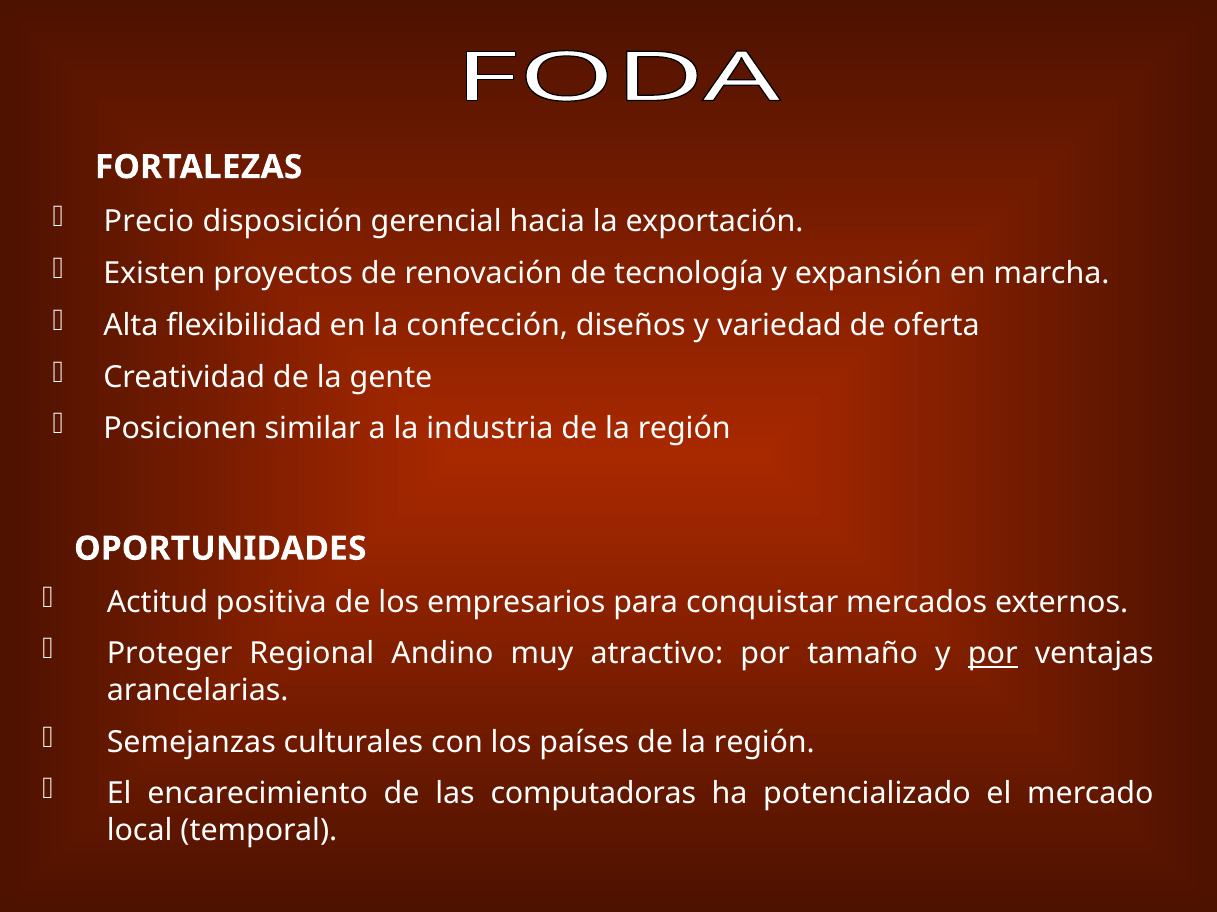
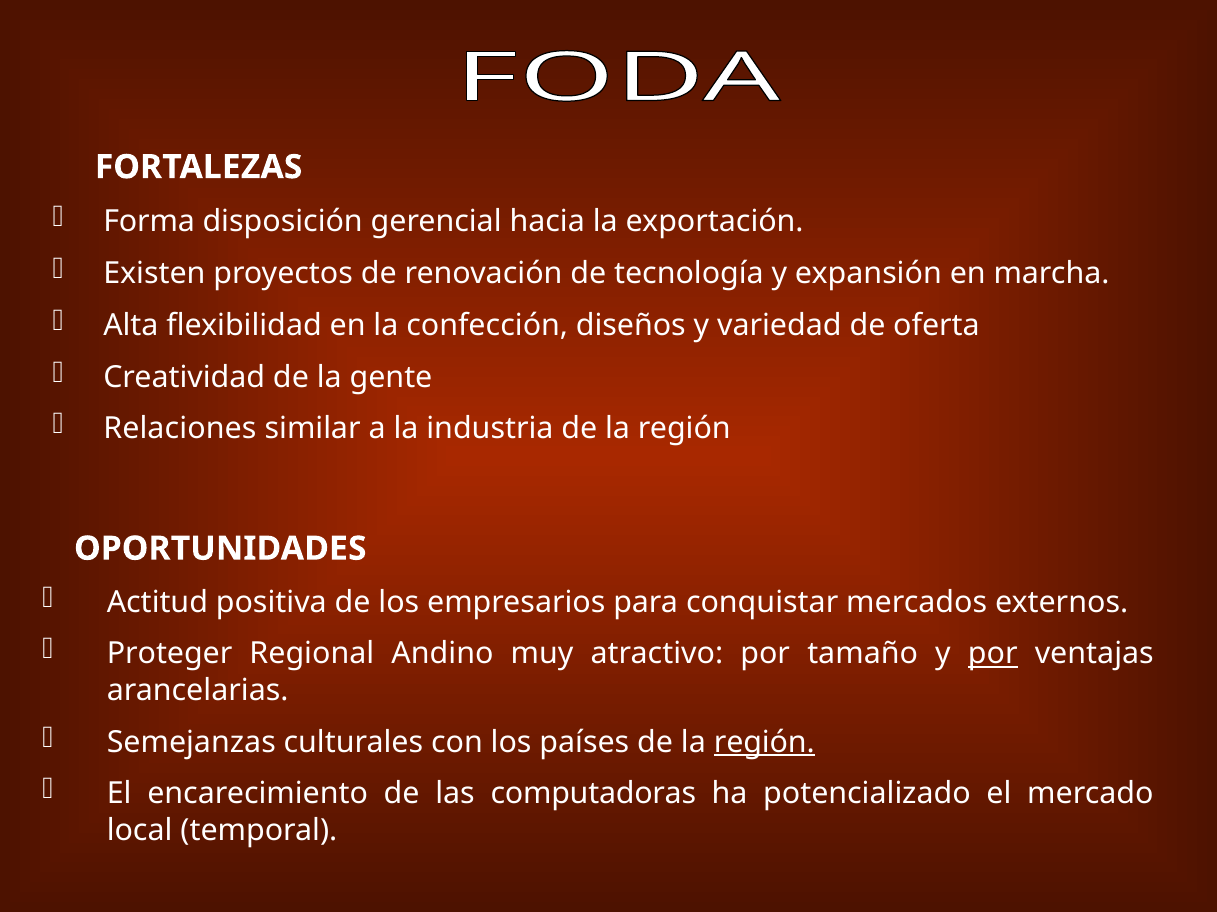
Precio: Precio -> Forma
Posicionen: Posicionen -> Relaciones
región at (764, 743) underline: none -> present
